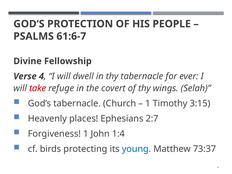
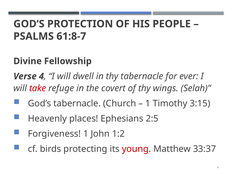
61:6-7: 61:6-7 -> 61:8-7
2:7: 2:7 -> 2:5
1:4: 1:4 -> 1:2
young colour: blue -> red
73:37: 73:37 -> 33:37
